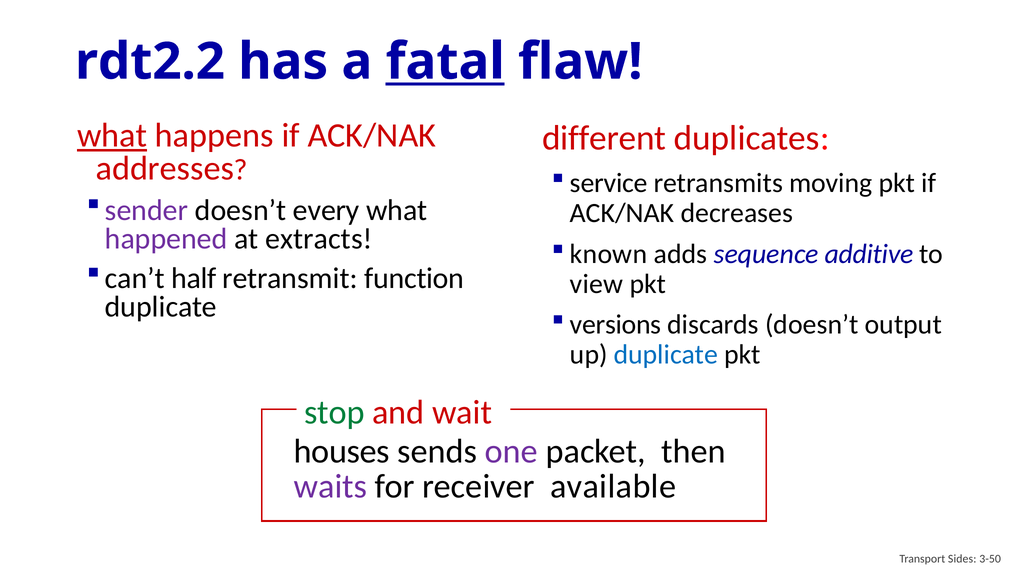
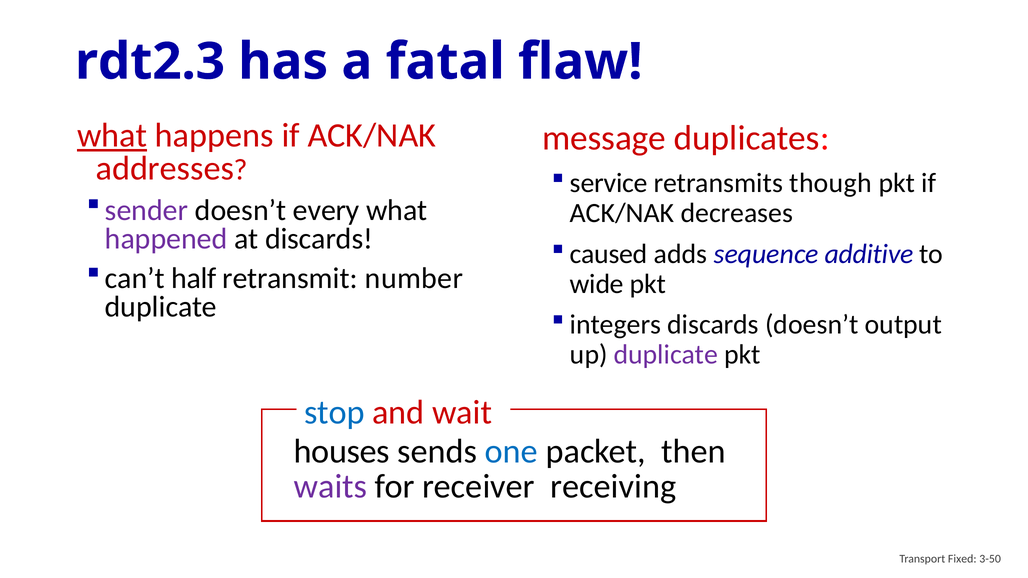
rdt2.2: rdt2.2 -> rdt2.3
fatal underline: present -> none
different: different -> message
moving: moving -> though
at extracts: extracts -> discards
known: known -> caused
function: function -> number
view: view -> wide
versions: versions -> integers
duplicate at (666, 355) colour: blue -> purple
stop colour: green -> blue
one colour: purple -> blue
available: available -> receiving
Sides: Sides -> Fixed
